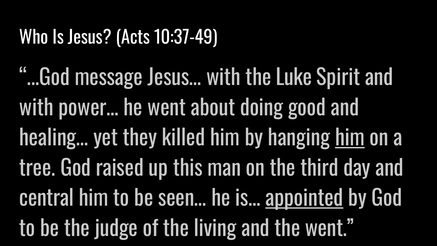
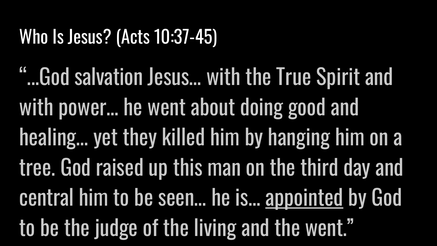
10:37-49: 10:37-49 -> 10:37-45
message: message -> salvation
Luke: Luke -> True
him at (350, 138) underline: present -> none
